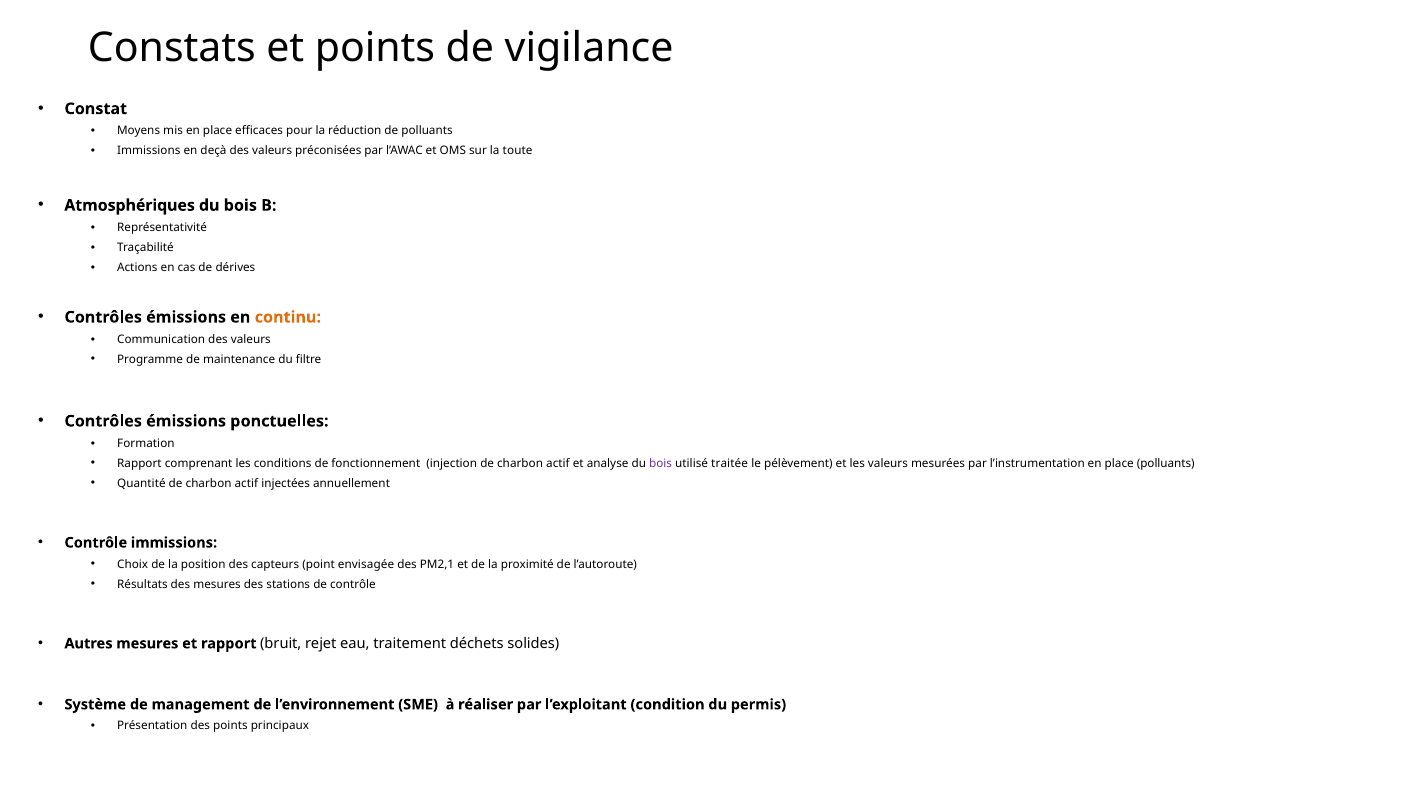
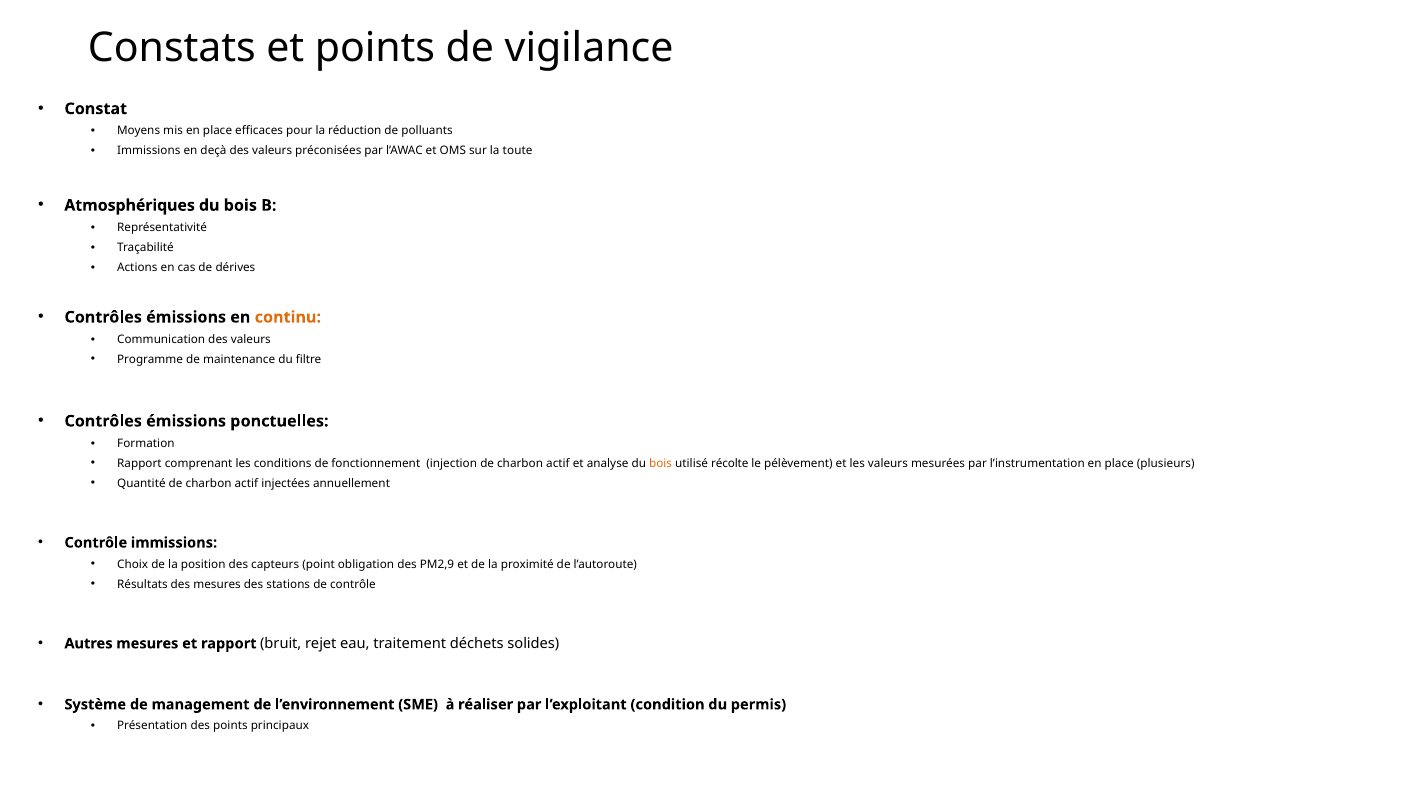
bois at (661, 464) colour: purple -> orange
traitée: traitée -> récolte
place polluants: polluants -> plusieurs
envisagée: envisagée -> obligation
PM2,1: PM2,1 -> PM2,9
